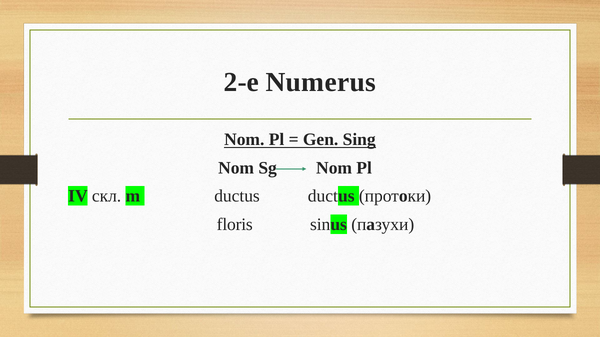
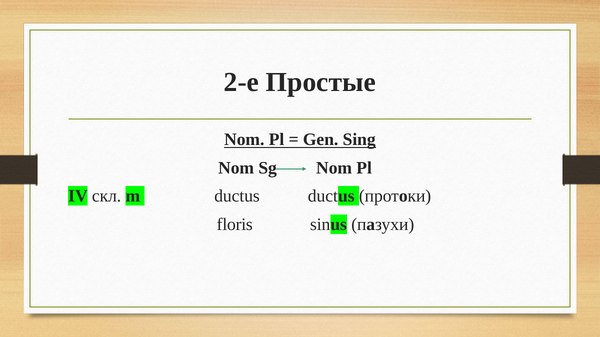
Numerus: Numerus -> Простые
